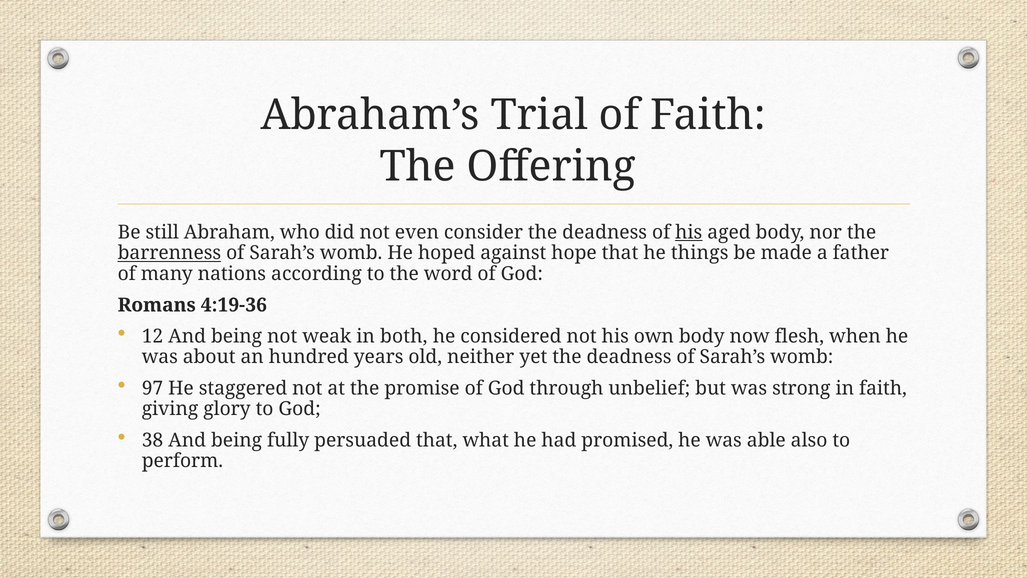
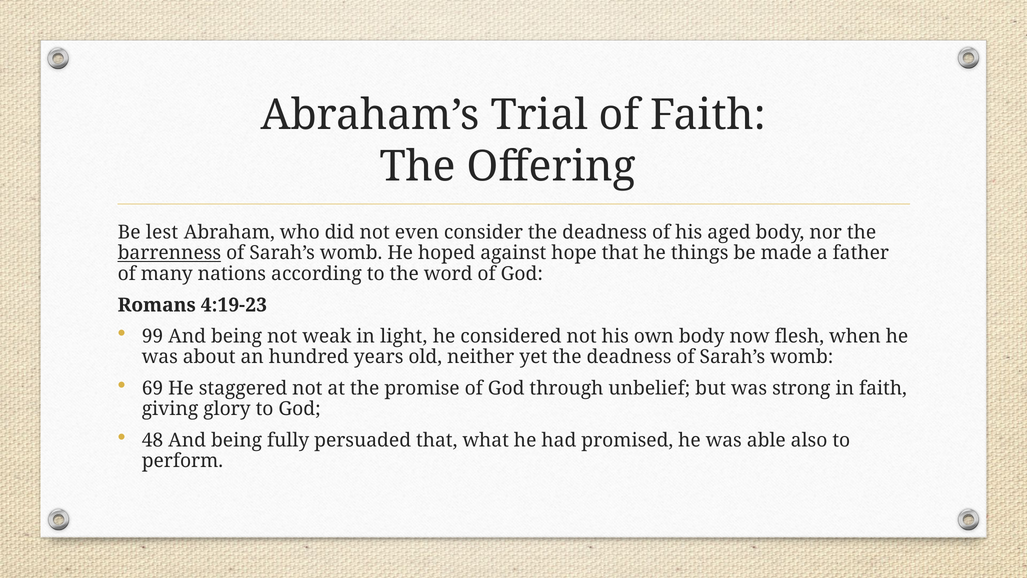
still: still -> lest
his at (689, 232) underline: present -> none
4:19-36: 4:19-36 -> 4:19-23
12: 12 -> 99
both: both -> light
97: 97 -> 69
38: 38 -> 48
